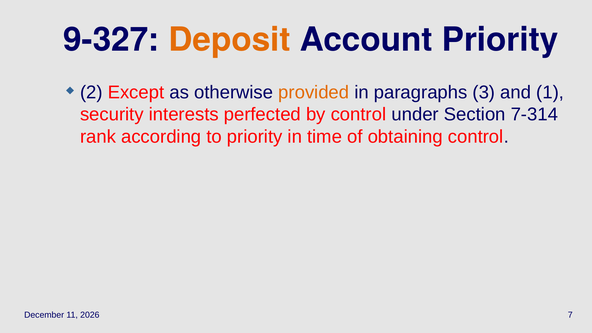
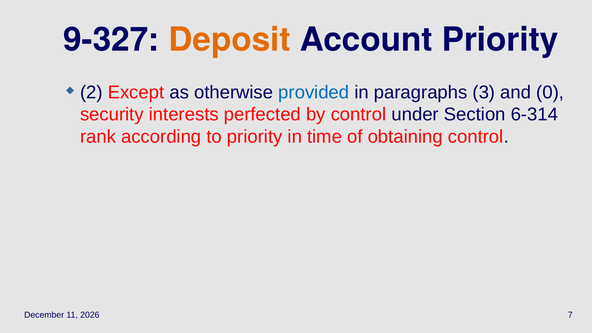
provided colour: orange -> blue
1: 1 -> 0
7‑314: 7‑314 -> 6‑314
